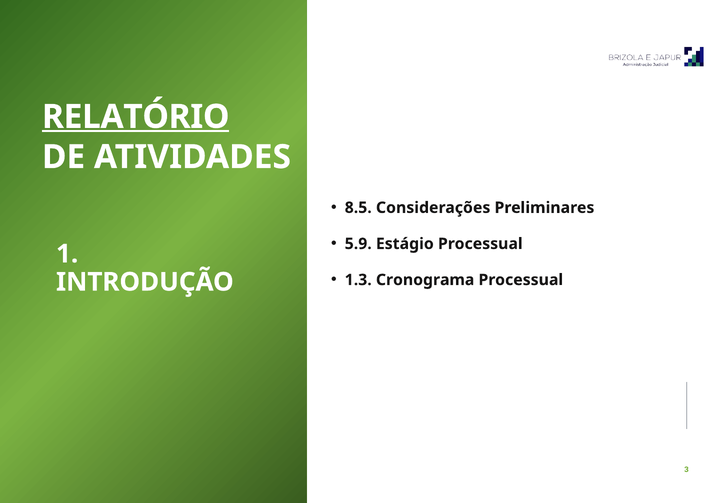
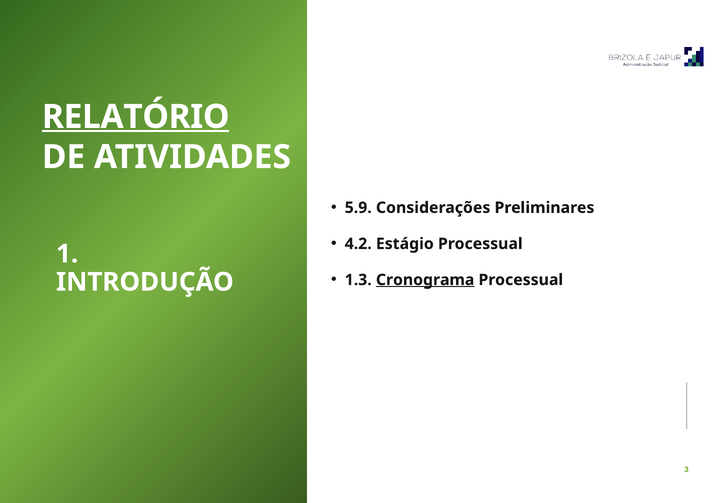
8.5: 8.5 -> 5.9
5.9: 5.9 -> 4.2
Cronograma underline: none -> present
